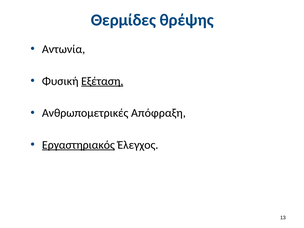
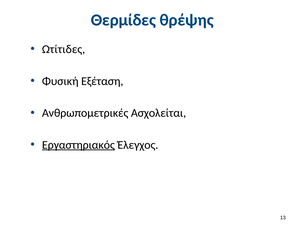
Αντωνία: Αντωνία -> Ωτίτιδες
Εξέταση underline: present -> none
Απόφραξη: Απόφραξη -> Ασχολείται
